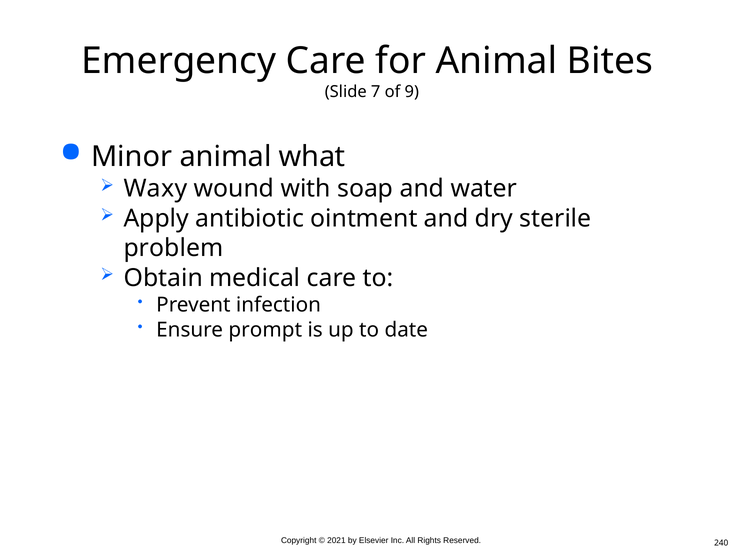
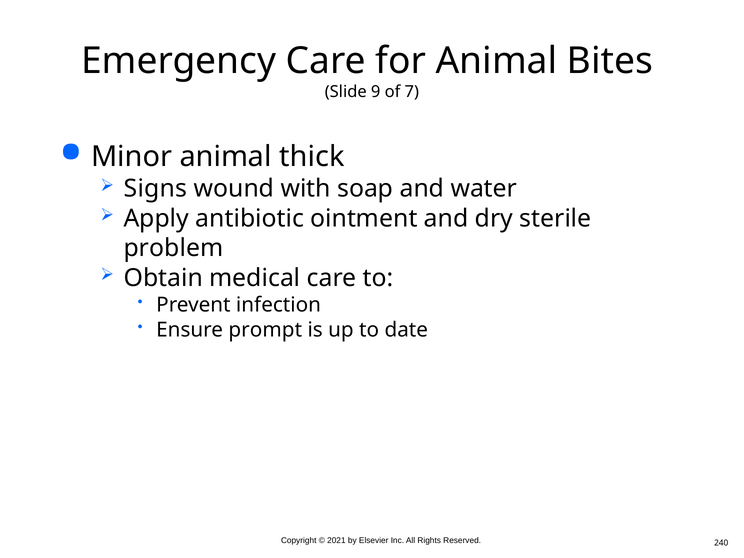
7: 7 -> 9
9: 9 -> 7
what: what -> thick
Waxy: Waxy -> Signs
